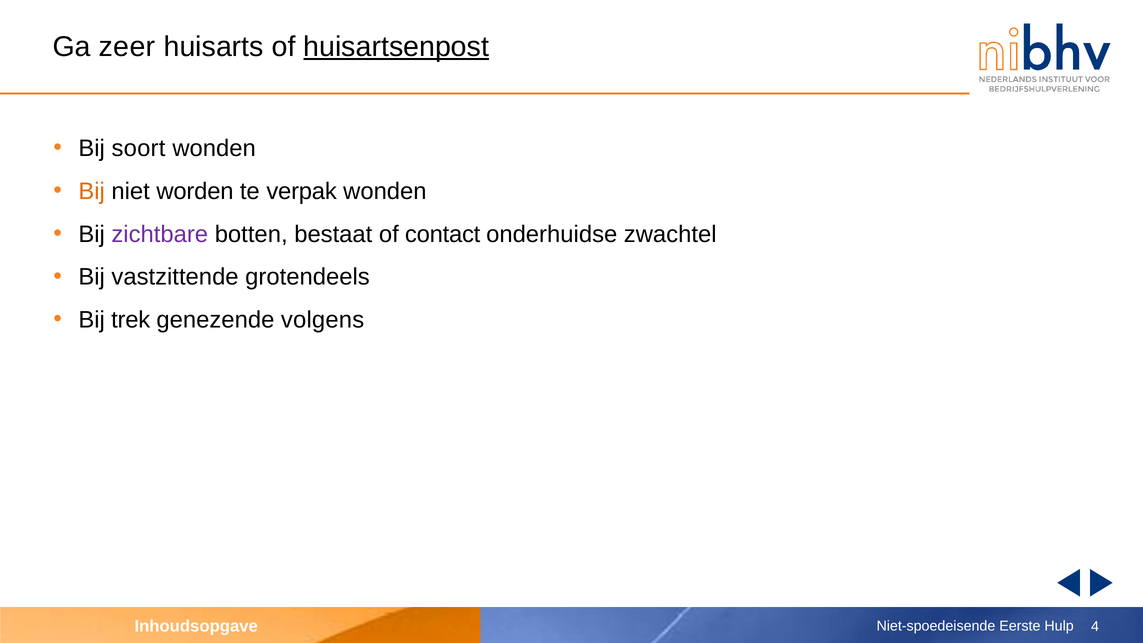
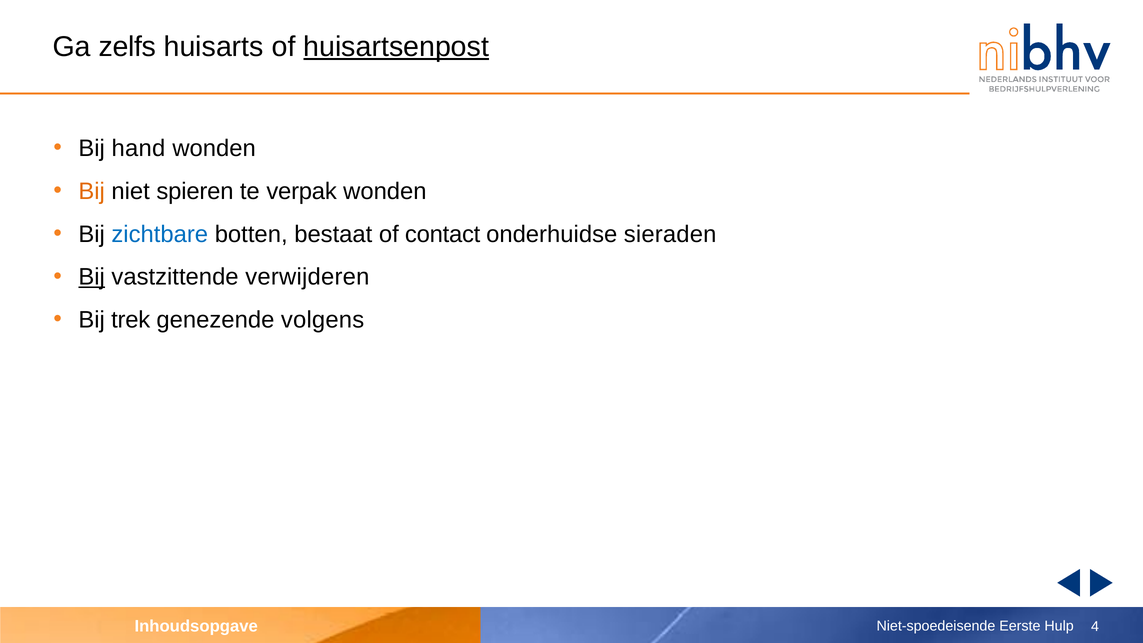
zeer: zeer -> zelfs
soort: soort -> hand
worden: worden -> spieren
zichtbare colour: purple -> blue
zwachtel: zwachtel -> sieraden
Bij at (92, 277) underline: none -> present
grotendeels: grotendeels -> verwijderen
